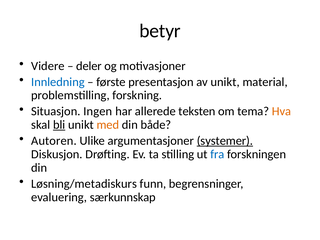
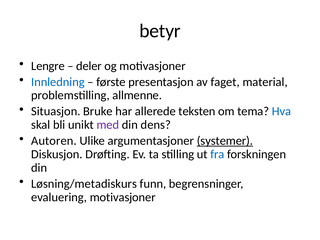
Videre: Videre -> Lengre
av unikt: unikt -> faget
forskning: forskning -> allmenne
Ingen: Ingen -> Bruke
Hva colour: orange -> blue
bli underline: present -> none
med colour: orange -> purple
både: både -> dens
evaluering særkunnskap: særkunnskap -> motivasjoner
